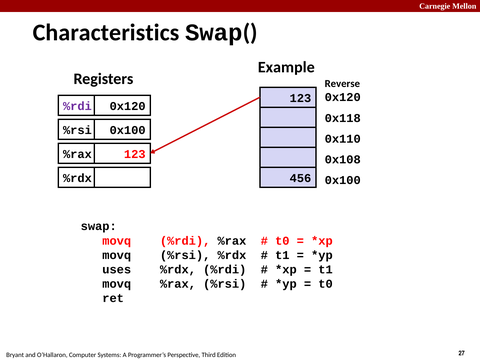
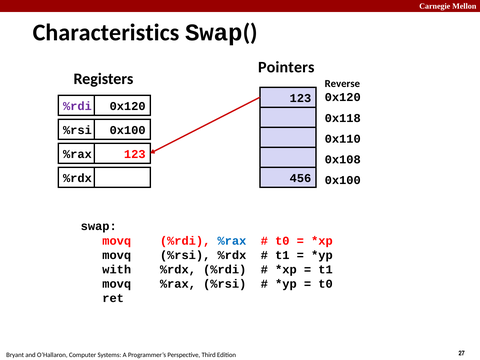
Example: Example -> Pointers
%rax at (232, 241) colour: black -> blue
uses: uses -> with
